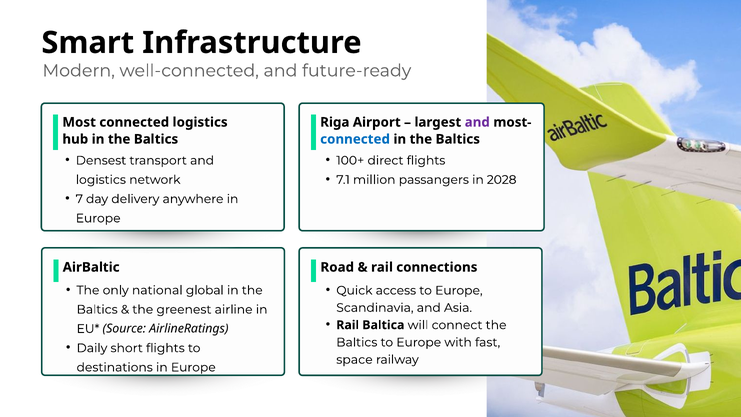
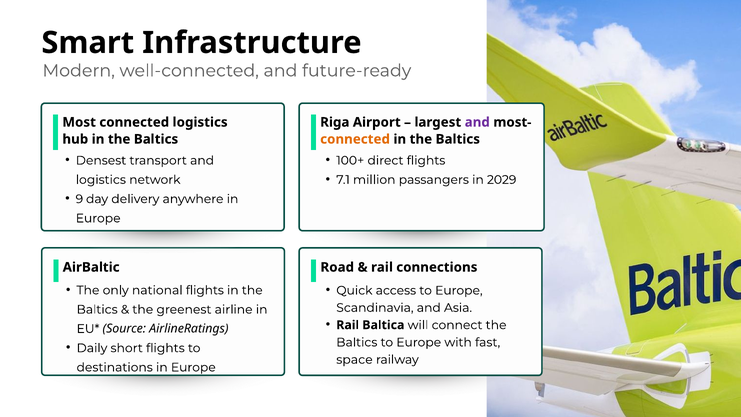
connected at (355, 139) colour: blue -> orange
2028: 2028 -> 2029
7: 7 -> 9
national global: global -> flights
